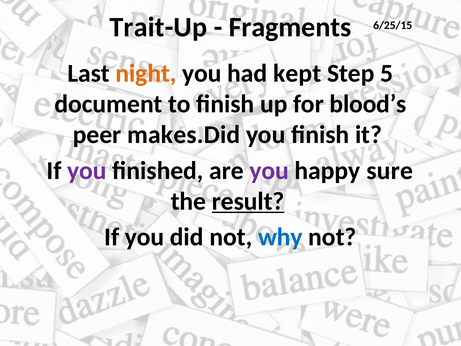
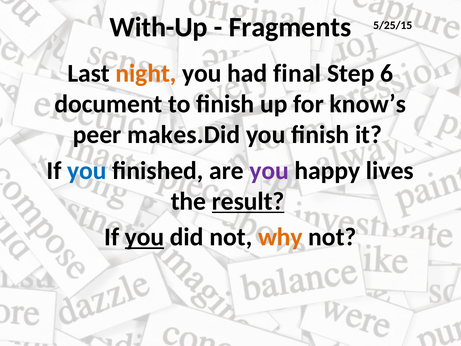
Trait-Up: Trait-Up -> With-Up
6/25/15: 6/25/15 -> 5/25/15
kept: kept -> final
5: 5 -> 6
blood’s: blood’s -> know’s
you at (87, 170) colour: purple -> blue
sure: sure -> lives
you at (145, 237) underline: none -> present
why colour: blue -> orange
